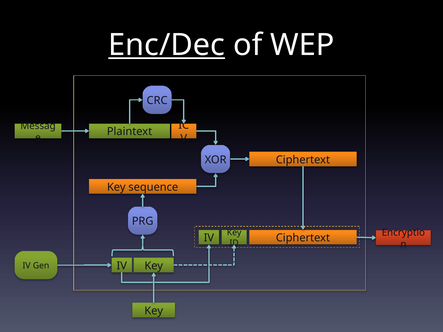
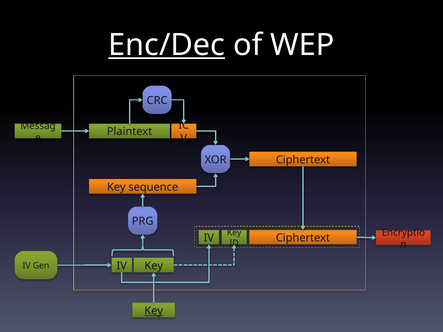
Key at (154, 311) underline: none -> present
